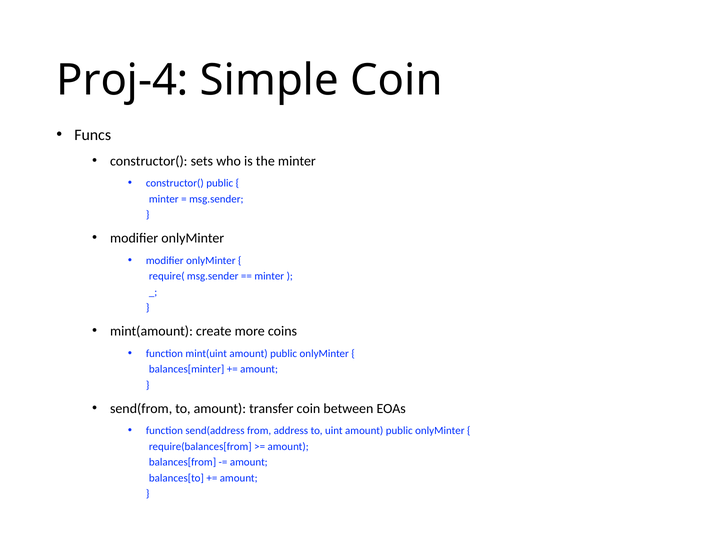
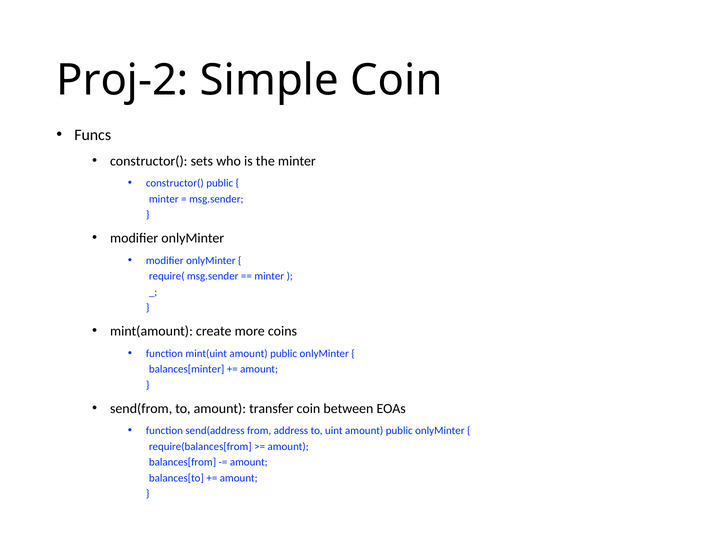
Proj-4: Proj-4 -> Proj-2
